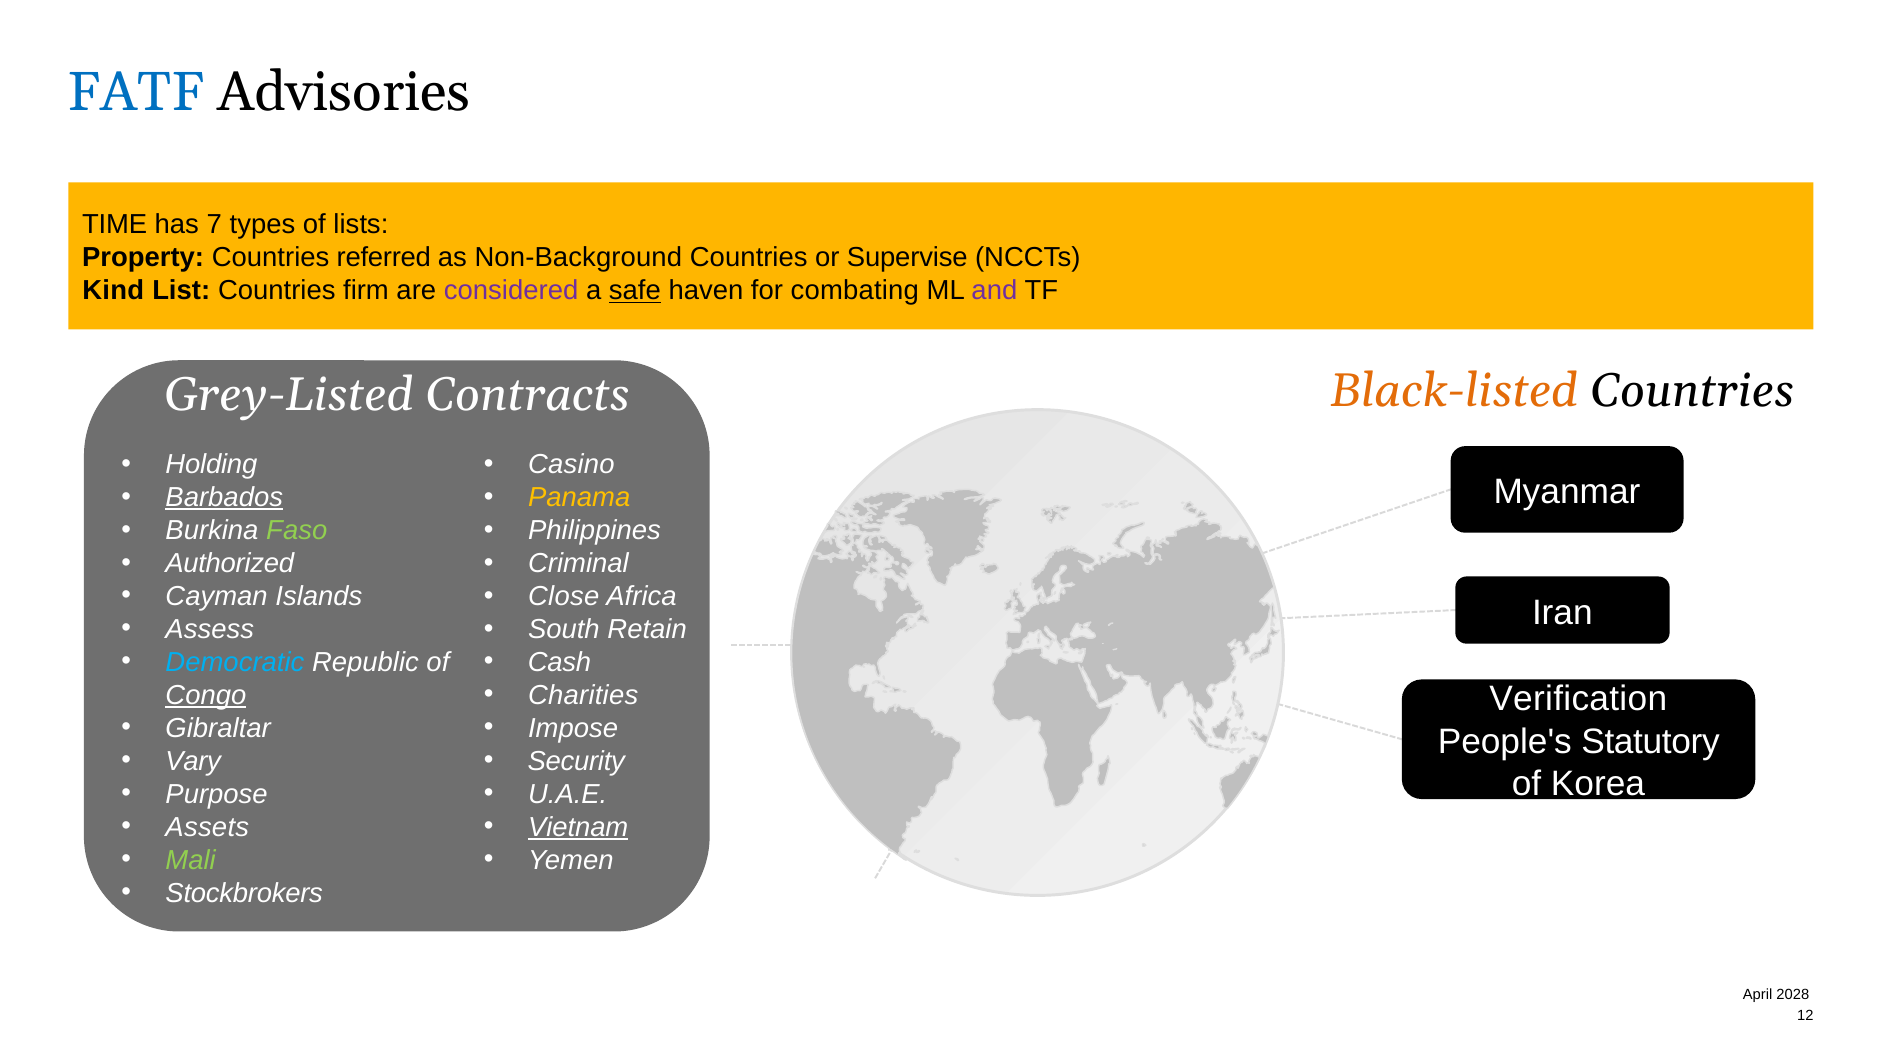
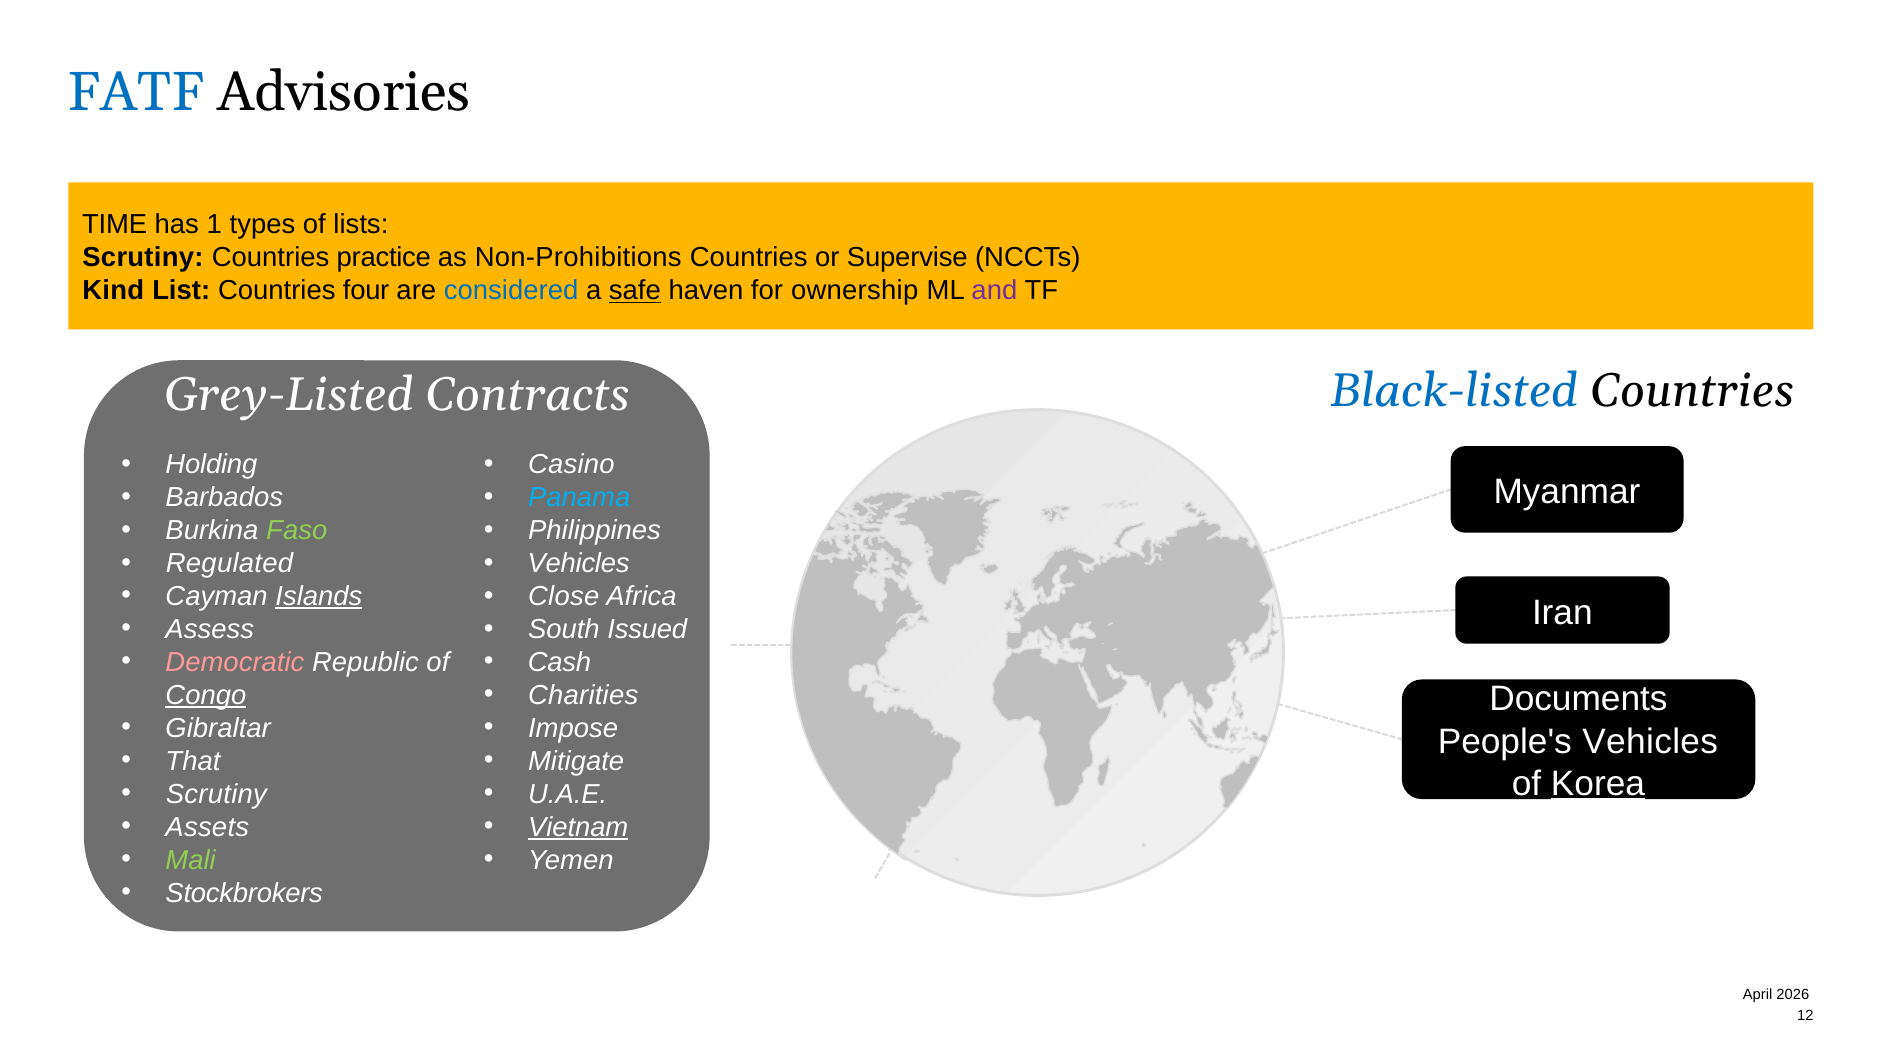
7: 7 -> 1
Property at (143, 258): Property -> Scrutiny
referred: referred -> practice
Non-Background: Non-Background -> Non-Prohibitions
firm: firm -> four
considered colour: purple -> blue
combating: combating -> ownership
Black-listed colour: orange -> blue
Barbados underline: present -> none
Panama colour: yellow -> light blue
Authorized: Authorized -> Regulated
Criminal at (578, 563): Criminal -> Vehicles
Islands underline: none -> present
Retain: Retain -> Issued
Democratic colour: light blue -> pink
Verification: Verification -> Documents
People's Statutory: Statutory -> Vehicles
Vary: Vary -> That
Security: Security -> Mitigate
Korea underline: none -> present
Purpose at (217, 794): Purpose -> Scrutiny
2028: 2028 -> 2026
